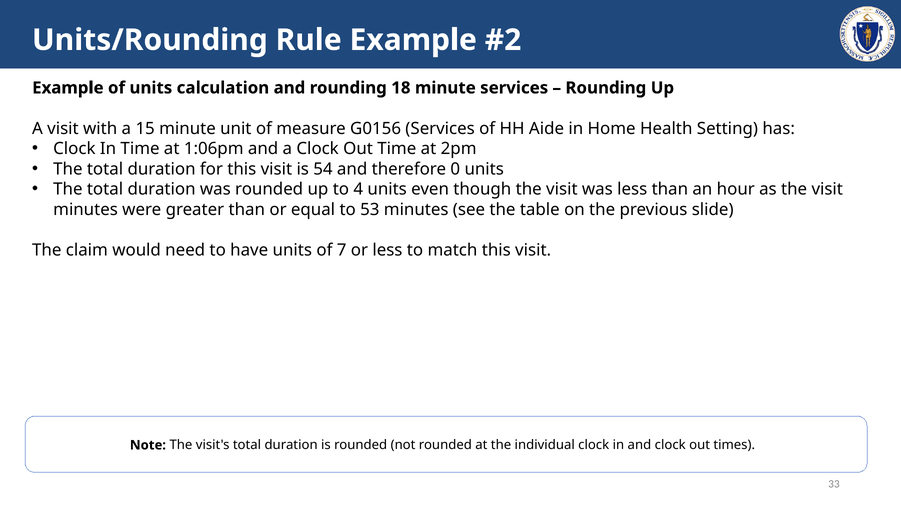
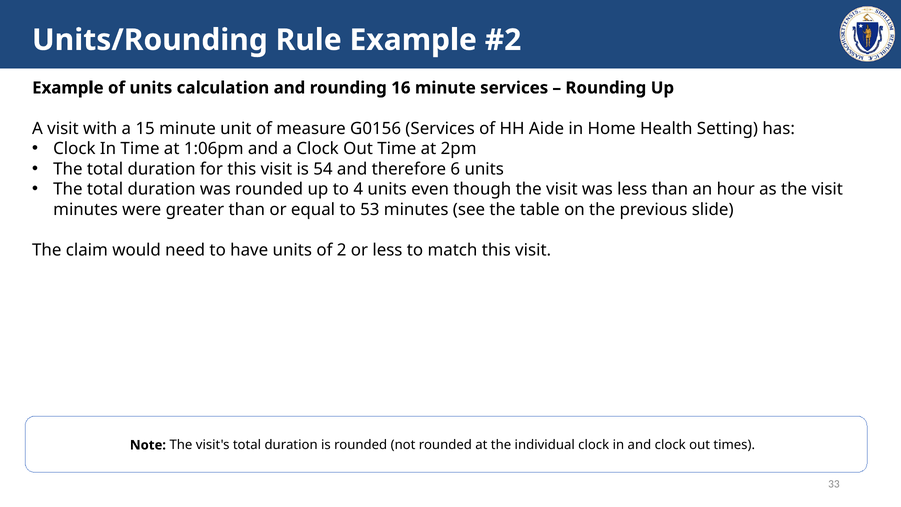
18: 18 -> 16
0: 0 -> 6
7: 7 -> 2
